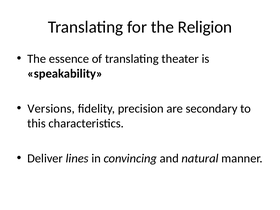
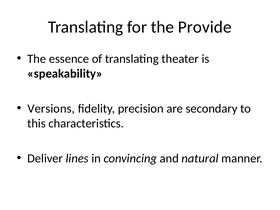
Religion: Religion -> Provide
